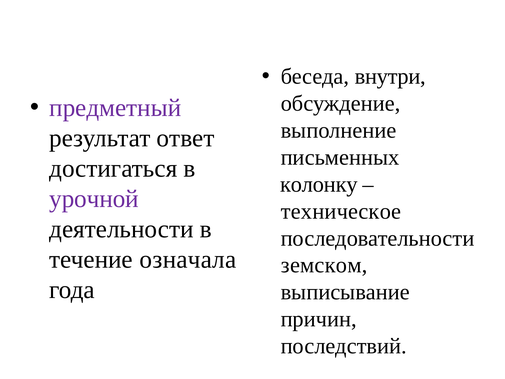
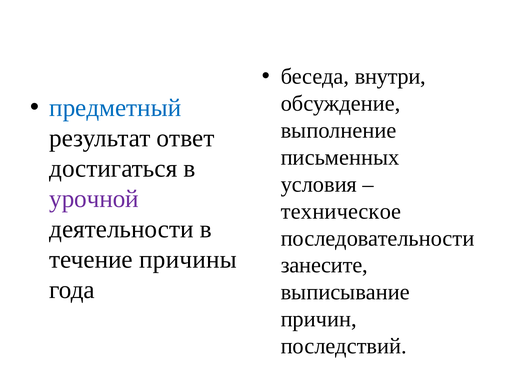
предметный colour: purple -> blue
колонку: колонку -> условия
означала: означала -> причины
земском: земском -> занесите
